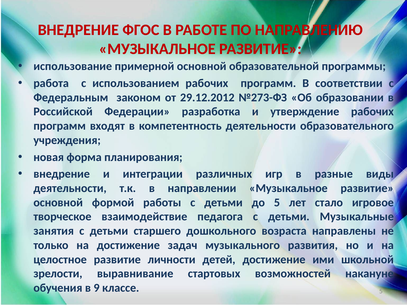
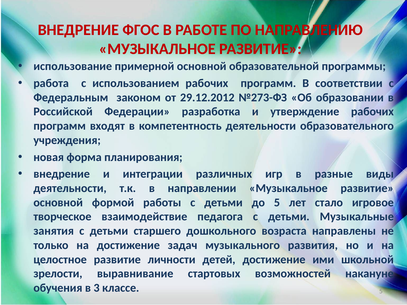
9: 9 -> 3
